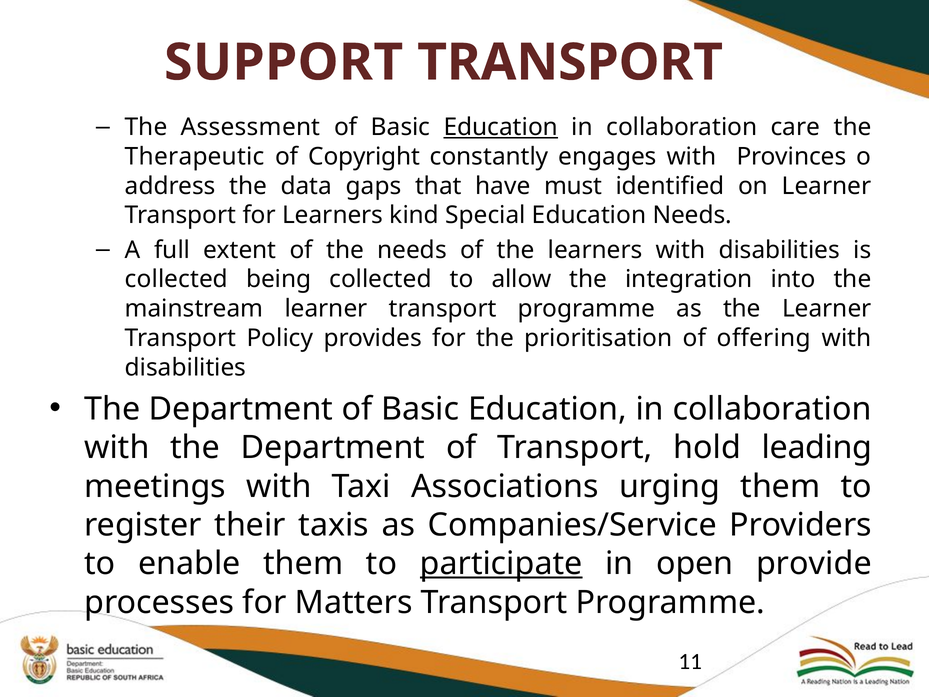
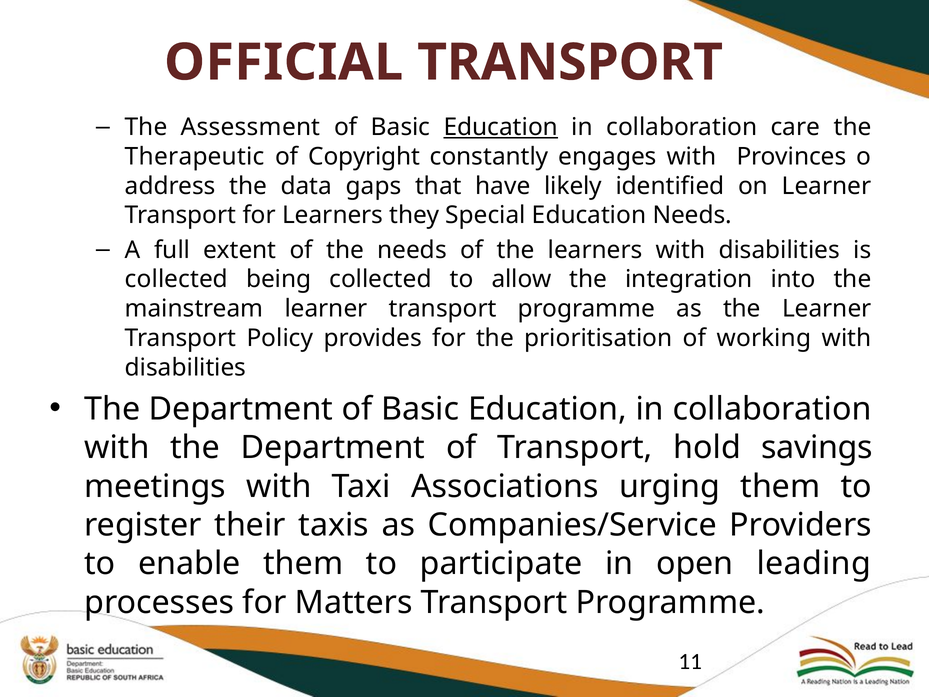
SUPPORT: SUPPORT -> OFFICIAL
must: must -> likely
kind: kind -> they
offering: offering -> working
leading: leading -> savings
participate underline: present -> none
provide: provide -> leading
